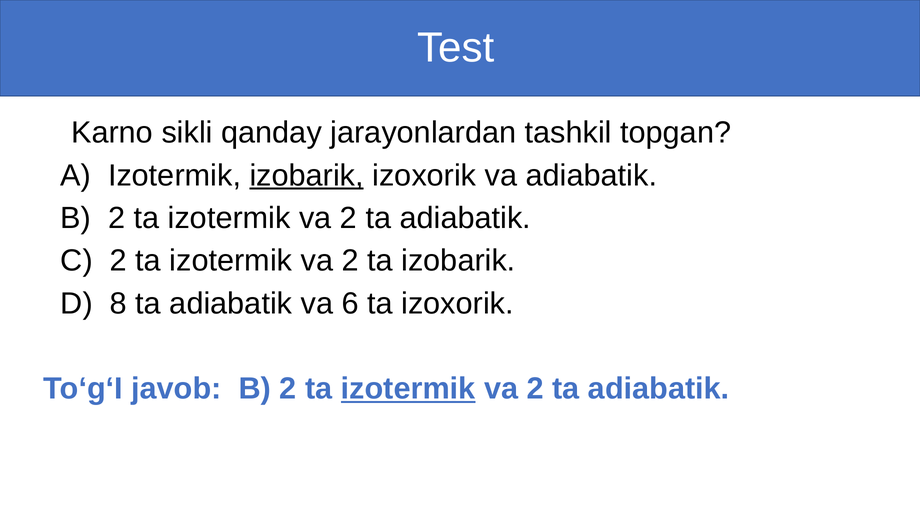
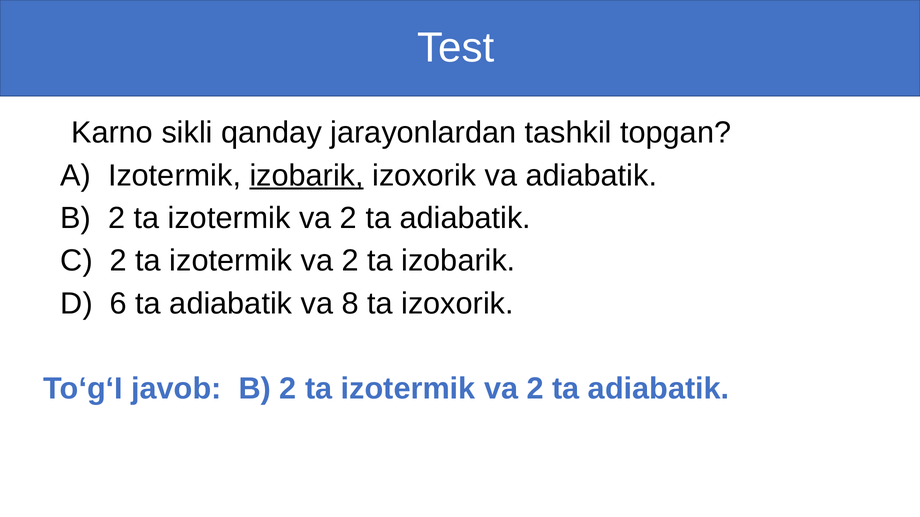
8: 8 -> 6
6: 6 -> 8
izotermik at (408, 389) underline: present -> none
